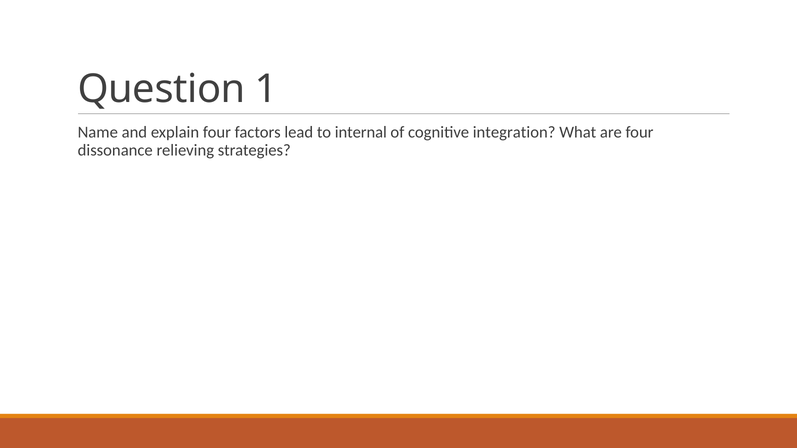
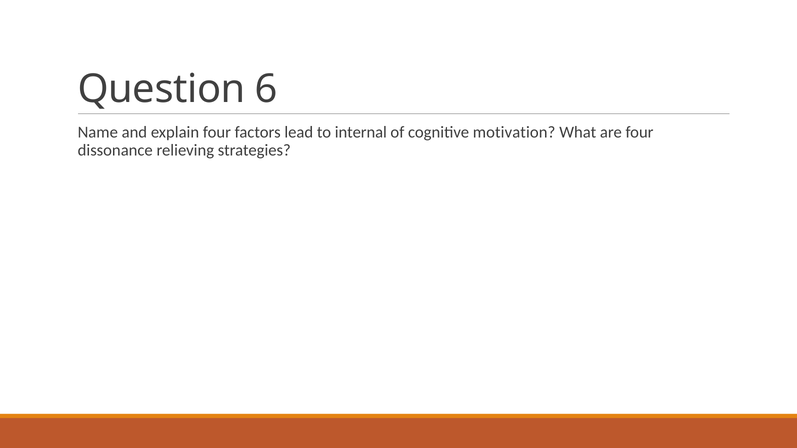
1: 1 -> 6
integration: integration -> motivation
